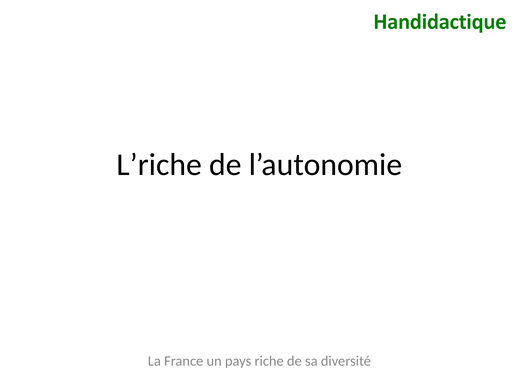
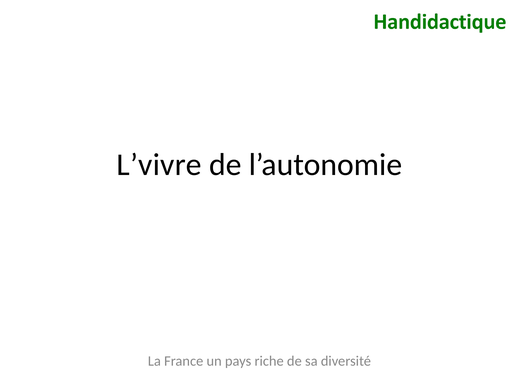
L’riche: L’riche -> L’vivre
